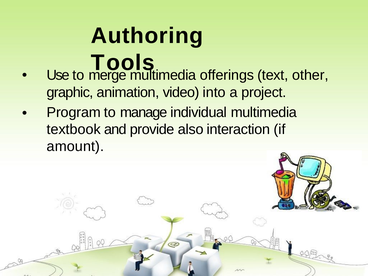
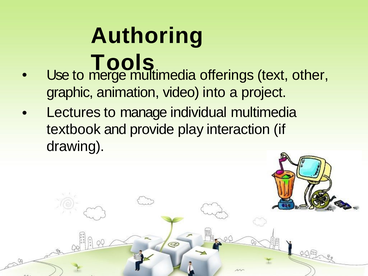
Program: Program -> Lectures
also: also -> play
amount: amount -> drawing
